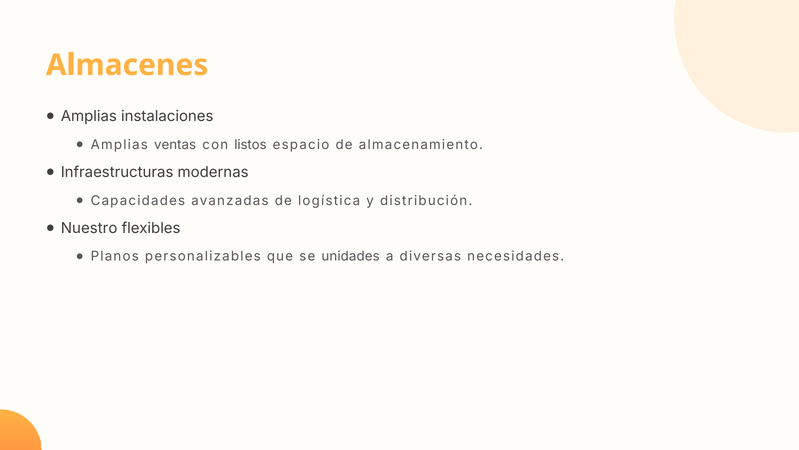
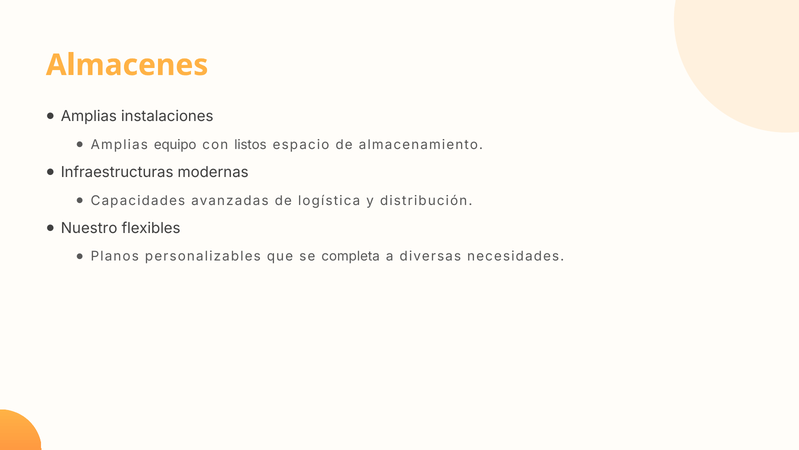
ventas: ventas -> equipo
unidades: unidades -> completa
